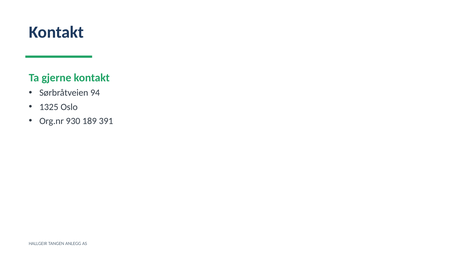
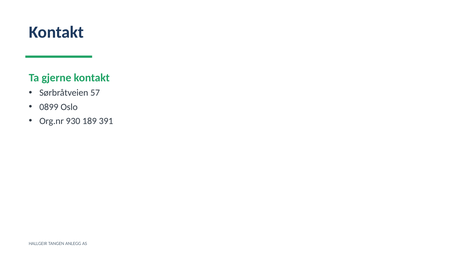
94: 94 -> 57
1325: 1325 -> 0899
